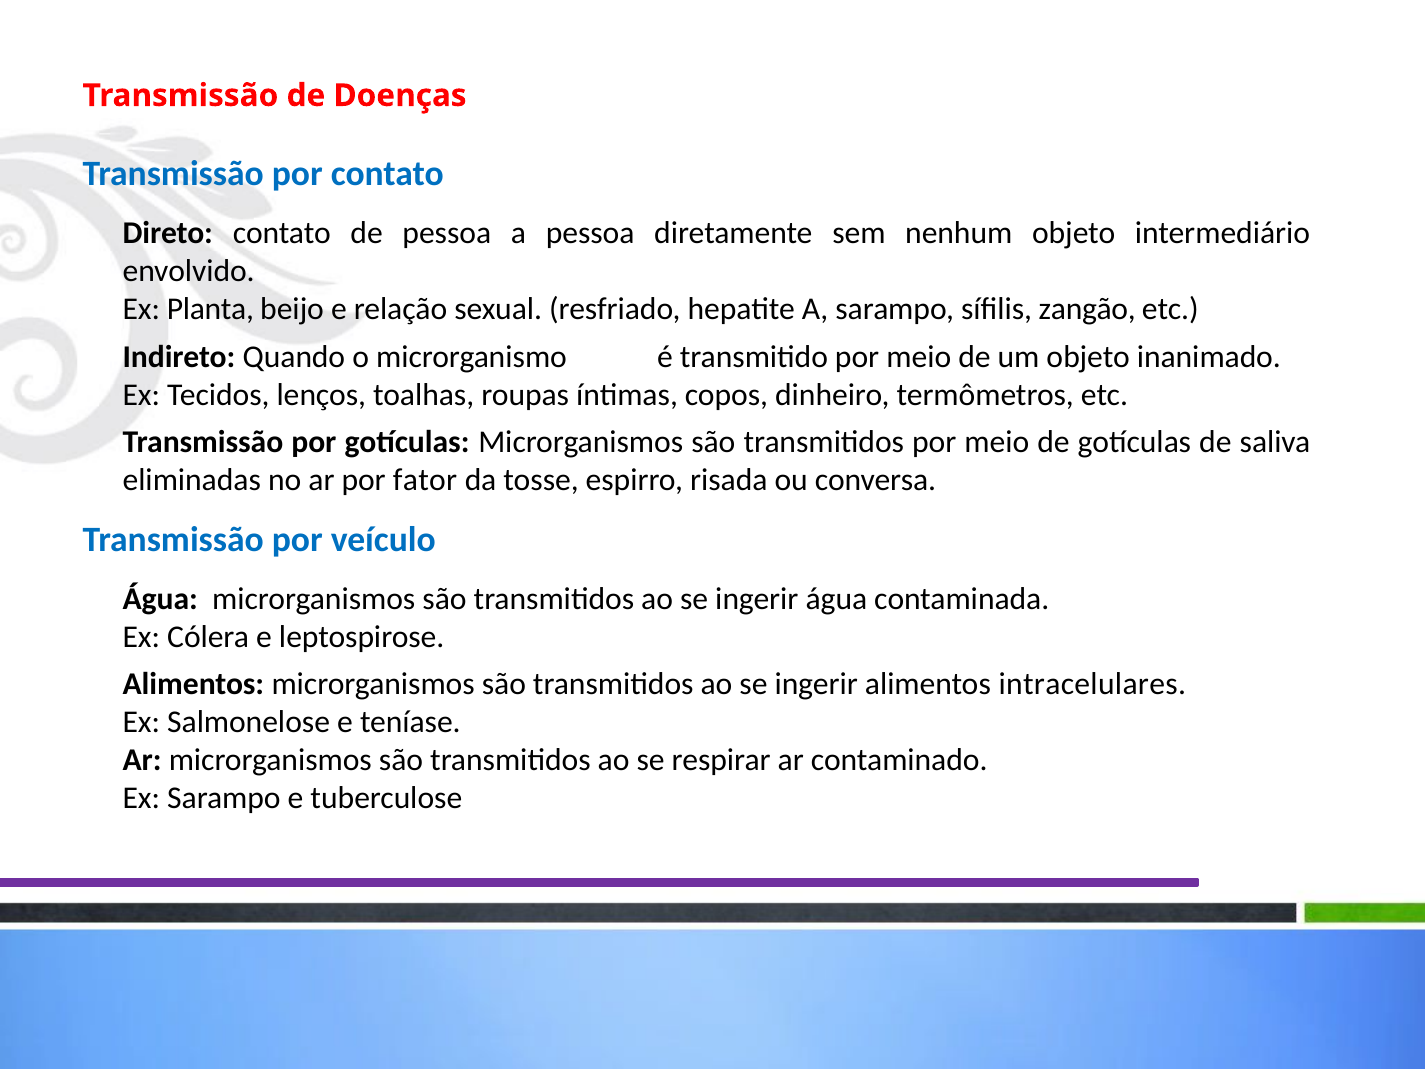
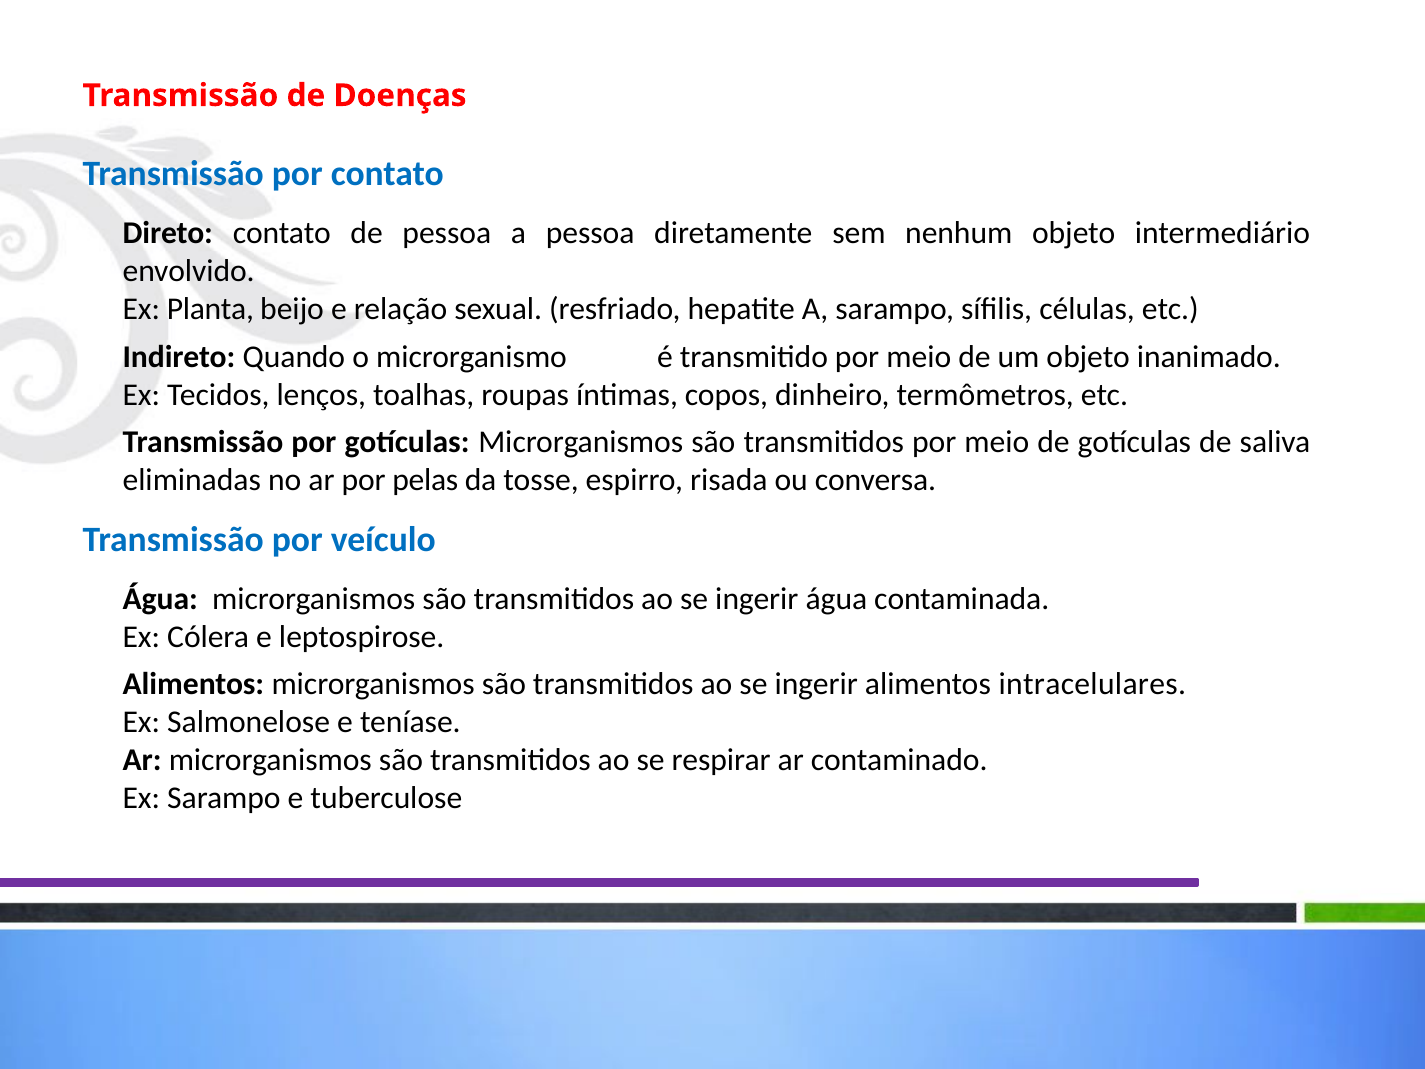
zangão: zangão -> células
fator: fator -> pelas
